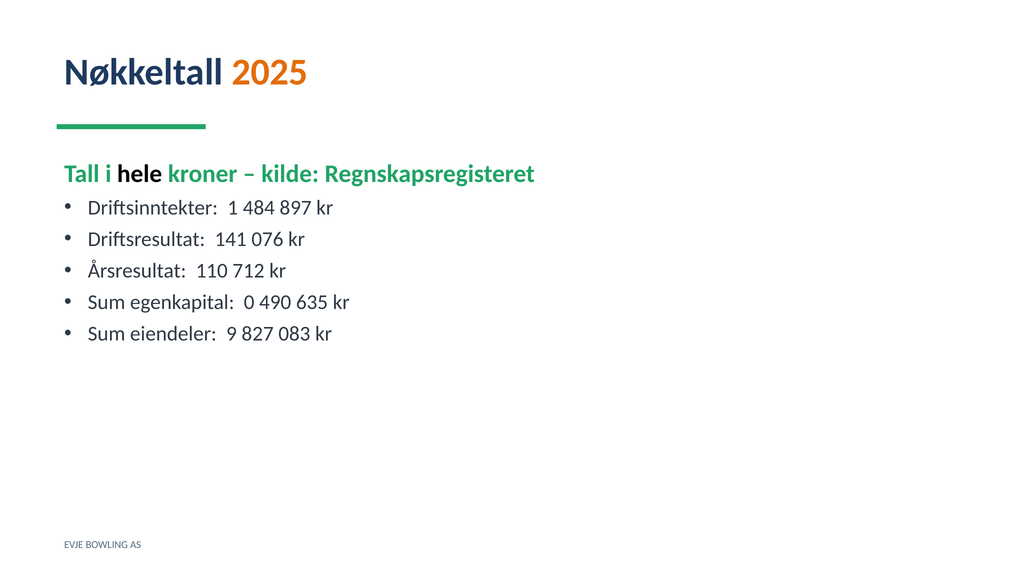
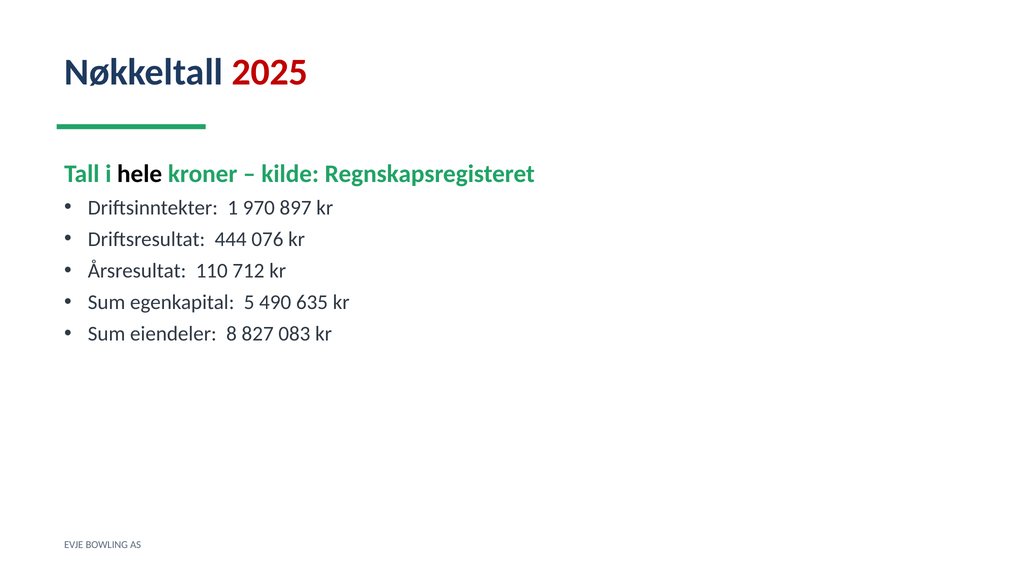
2025 colour: orange -> red
484: 484 -> 970
141: 141 -> 444
0: 0 -> 5
9: 9 -> 8
